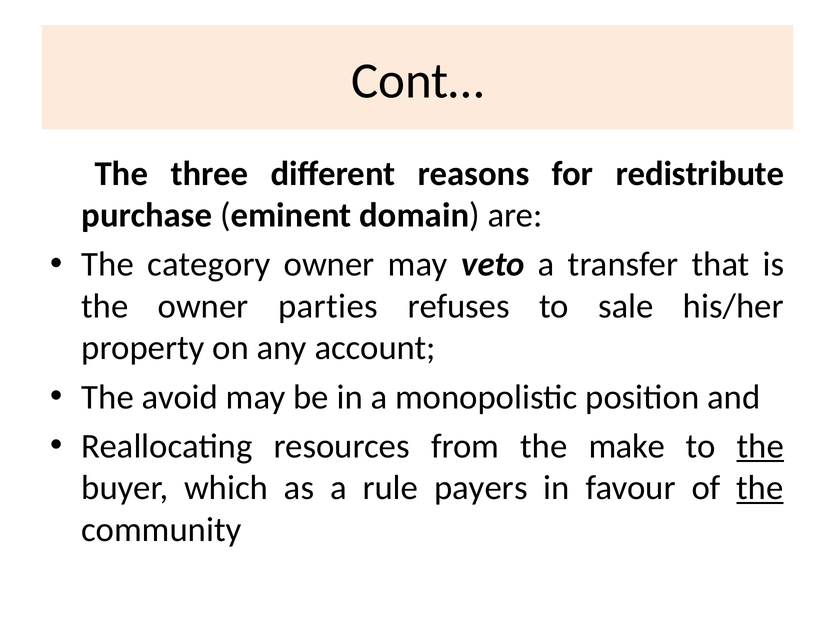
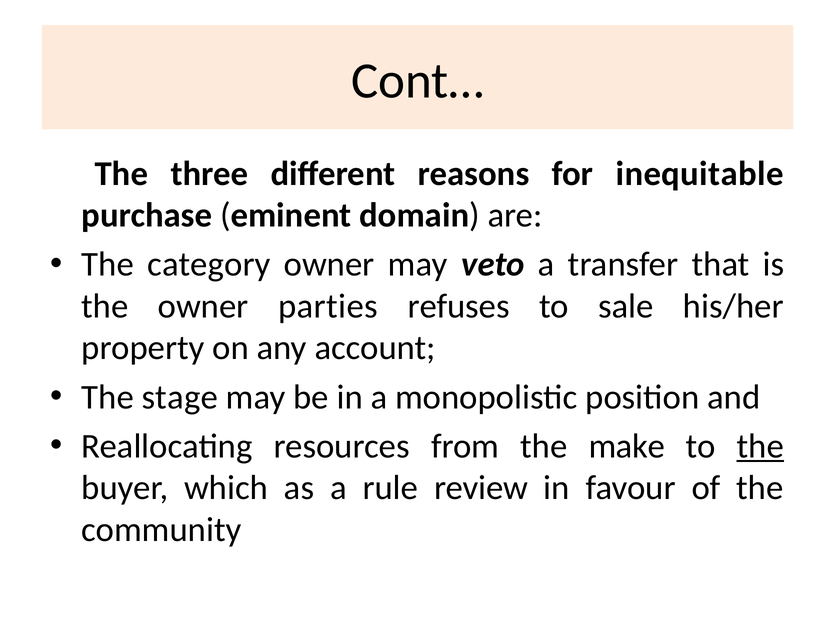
redistribute: redistribute -> inequitable
avoid: avoid -> stage
payers: payers -> review
the at (760, 488) underline: present -> none
